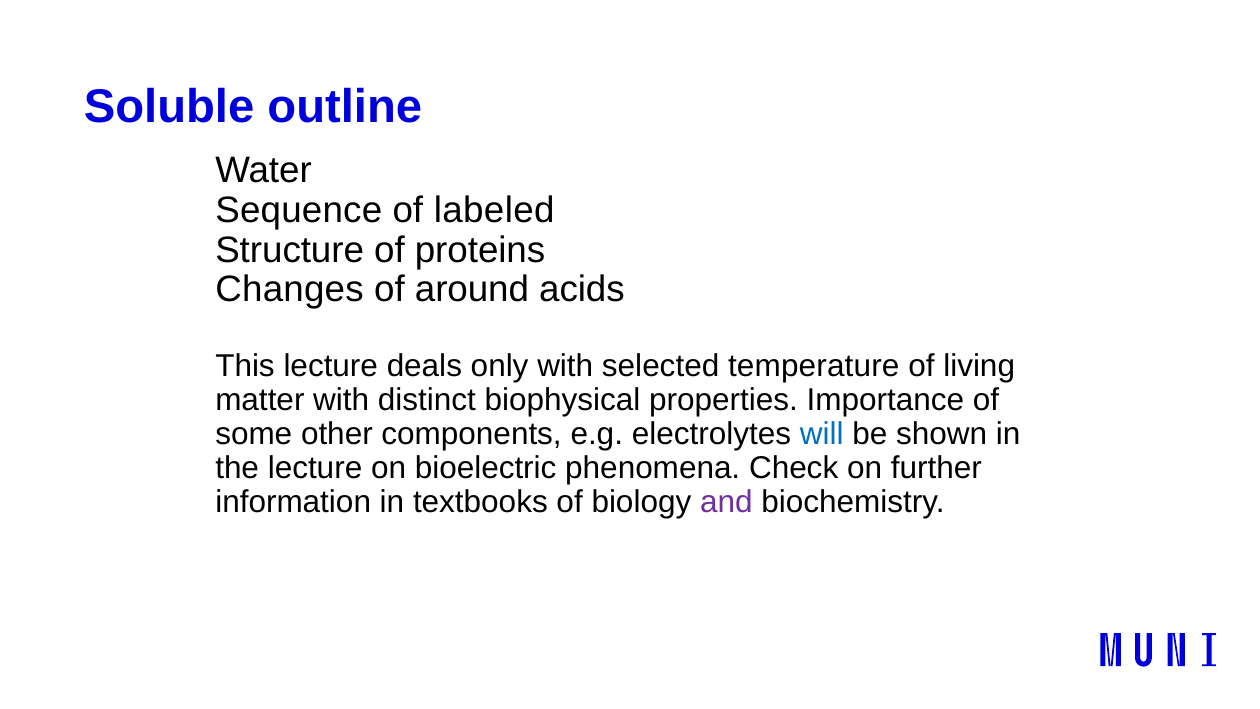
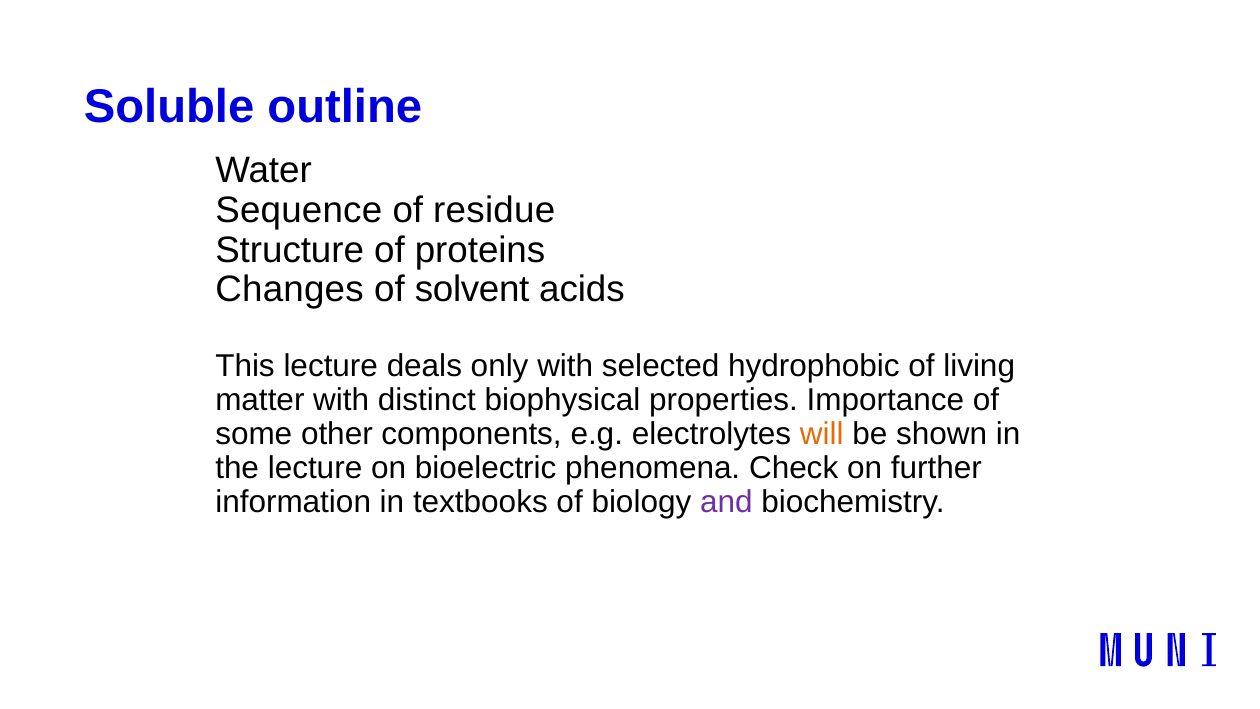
labeled: labeled -> residue
around: around -> solvent
temperature: temperature -> hydrophobic
will colour: blue -> orange
